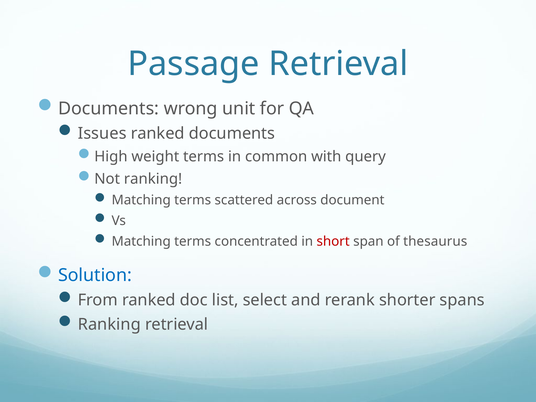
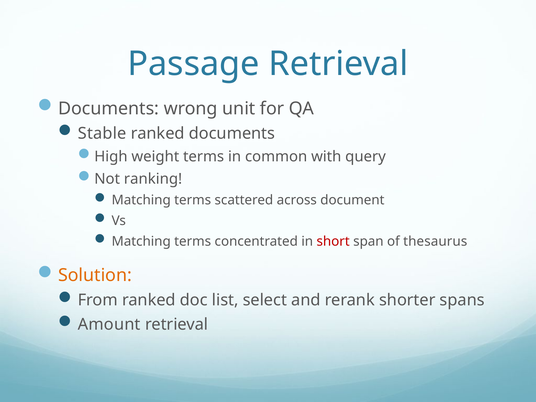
Issues: Issues -> Stable
Solution colour: blue -> orange
Ranking at (109, 324): Ranking -> Amount
